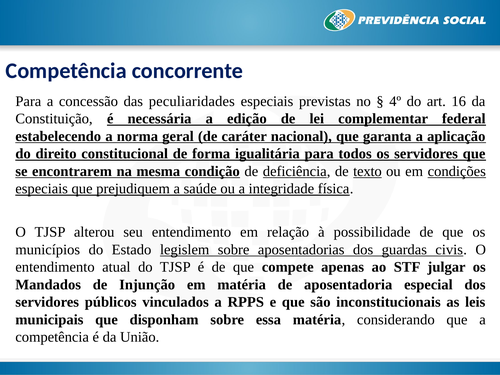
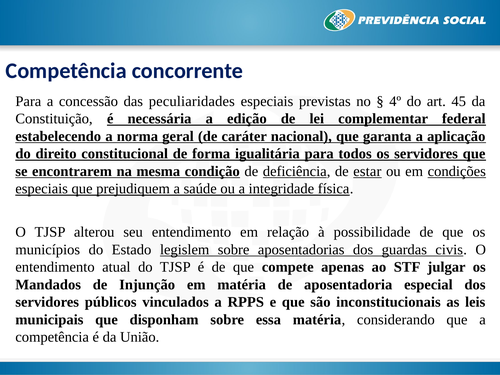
16: 16 -> 45
texto: texto -> estar
